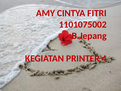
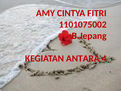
PRINTER: PRINTER -> ANTARA
